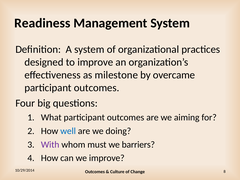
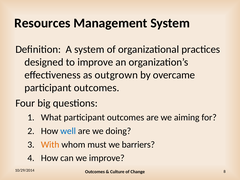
Readiness: Readiness -> Resources
milestone: milestone -> outgrown
With colour: purple -> orange
